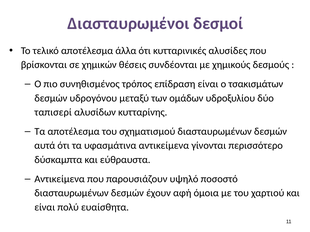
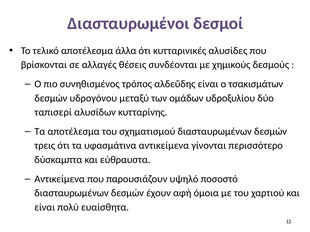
χημικών: χημικών -> αλλαγές
επίδραση: επίδραση -> αλδεΰδης
αυτά: αυτά -> τρεις
